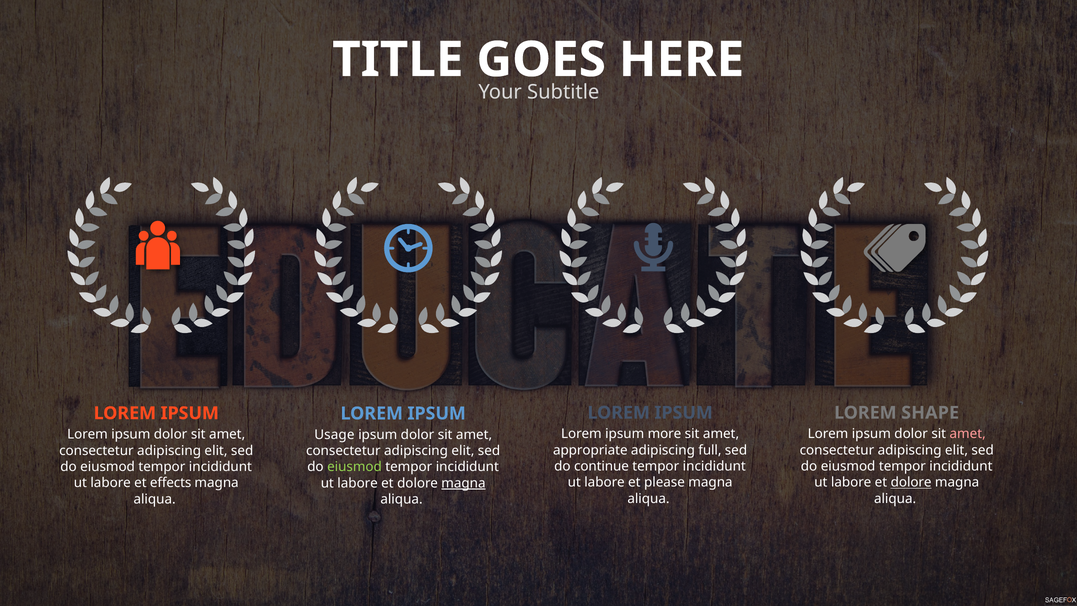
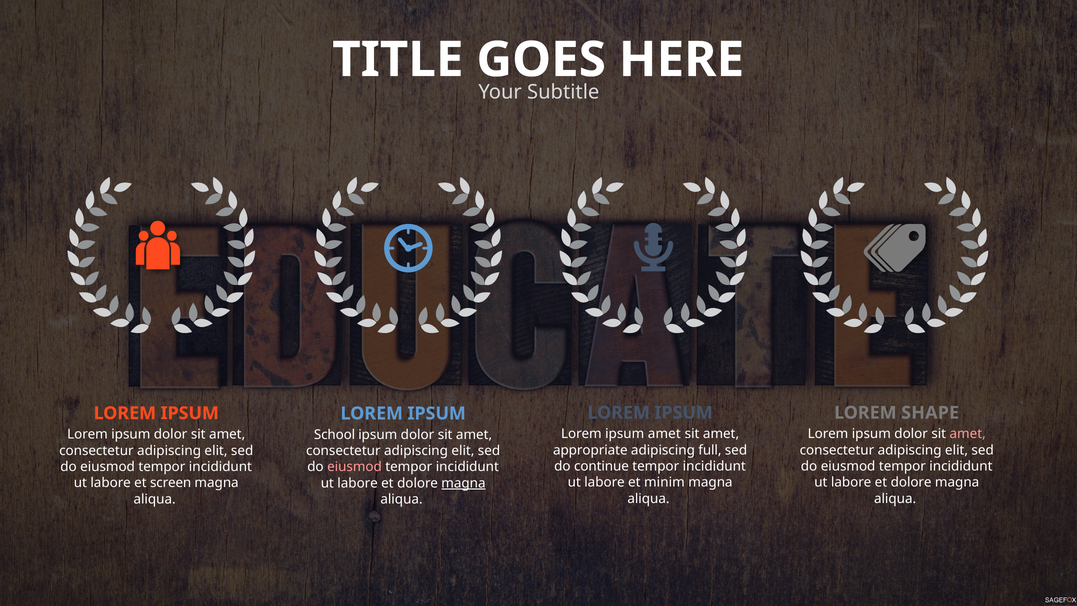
ipsum more: more -> amet
Usage: Usage -> School
eiusmod at (355, 467) colour: light green -> pink
please: please -> minim
dolore at (911, 482) underline: present -> none
effects: effects -> screen
